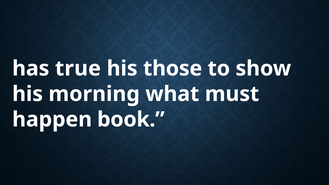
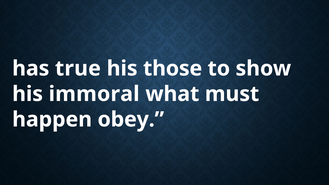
morning: morning -> immoral
book: book -> obey
